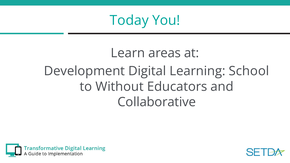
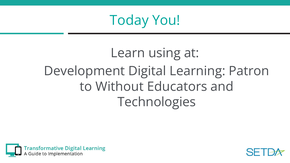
areas: areas -> using
School: School -> Patron
Collaborative: Collaborative -> Technologies
